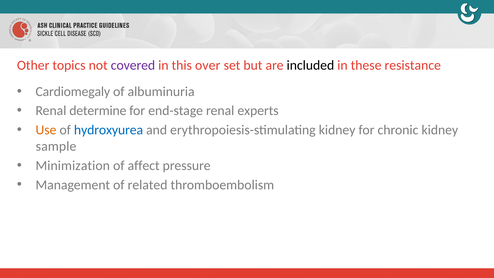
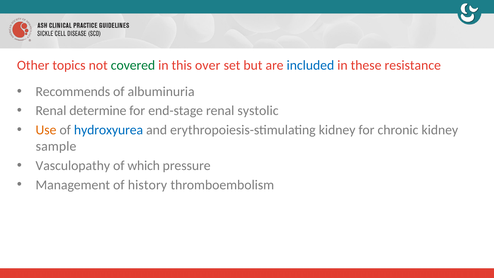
covered colour: purple -> green
included colour: black -> blue
Cardiomegaly: Cardiomegaly -> Recommends
experts: experts -> systolic
Minimization: Minimization -> Vasculopathy
affect: affect -> which
related: related -> history
